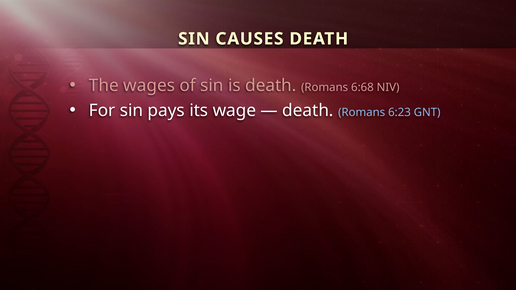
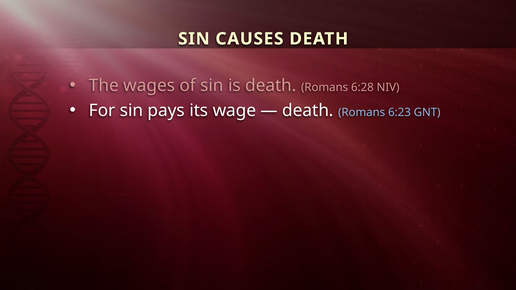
6:68: 6:68 -> 6:28
